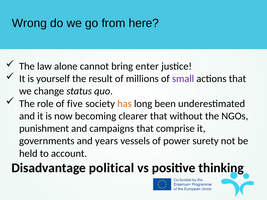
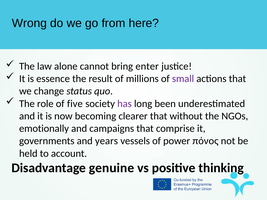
yourself: yourself -> essence
has colour: orange -> purple
punishment: punishment -> emotionally
surety: surety -> πόνος
political: political -> genuine
